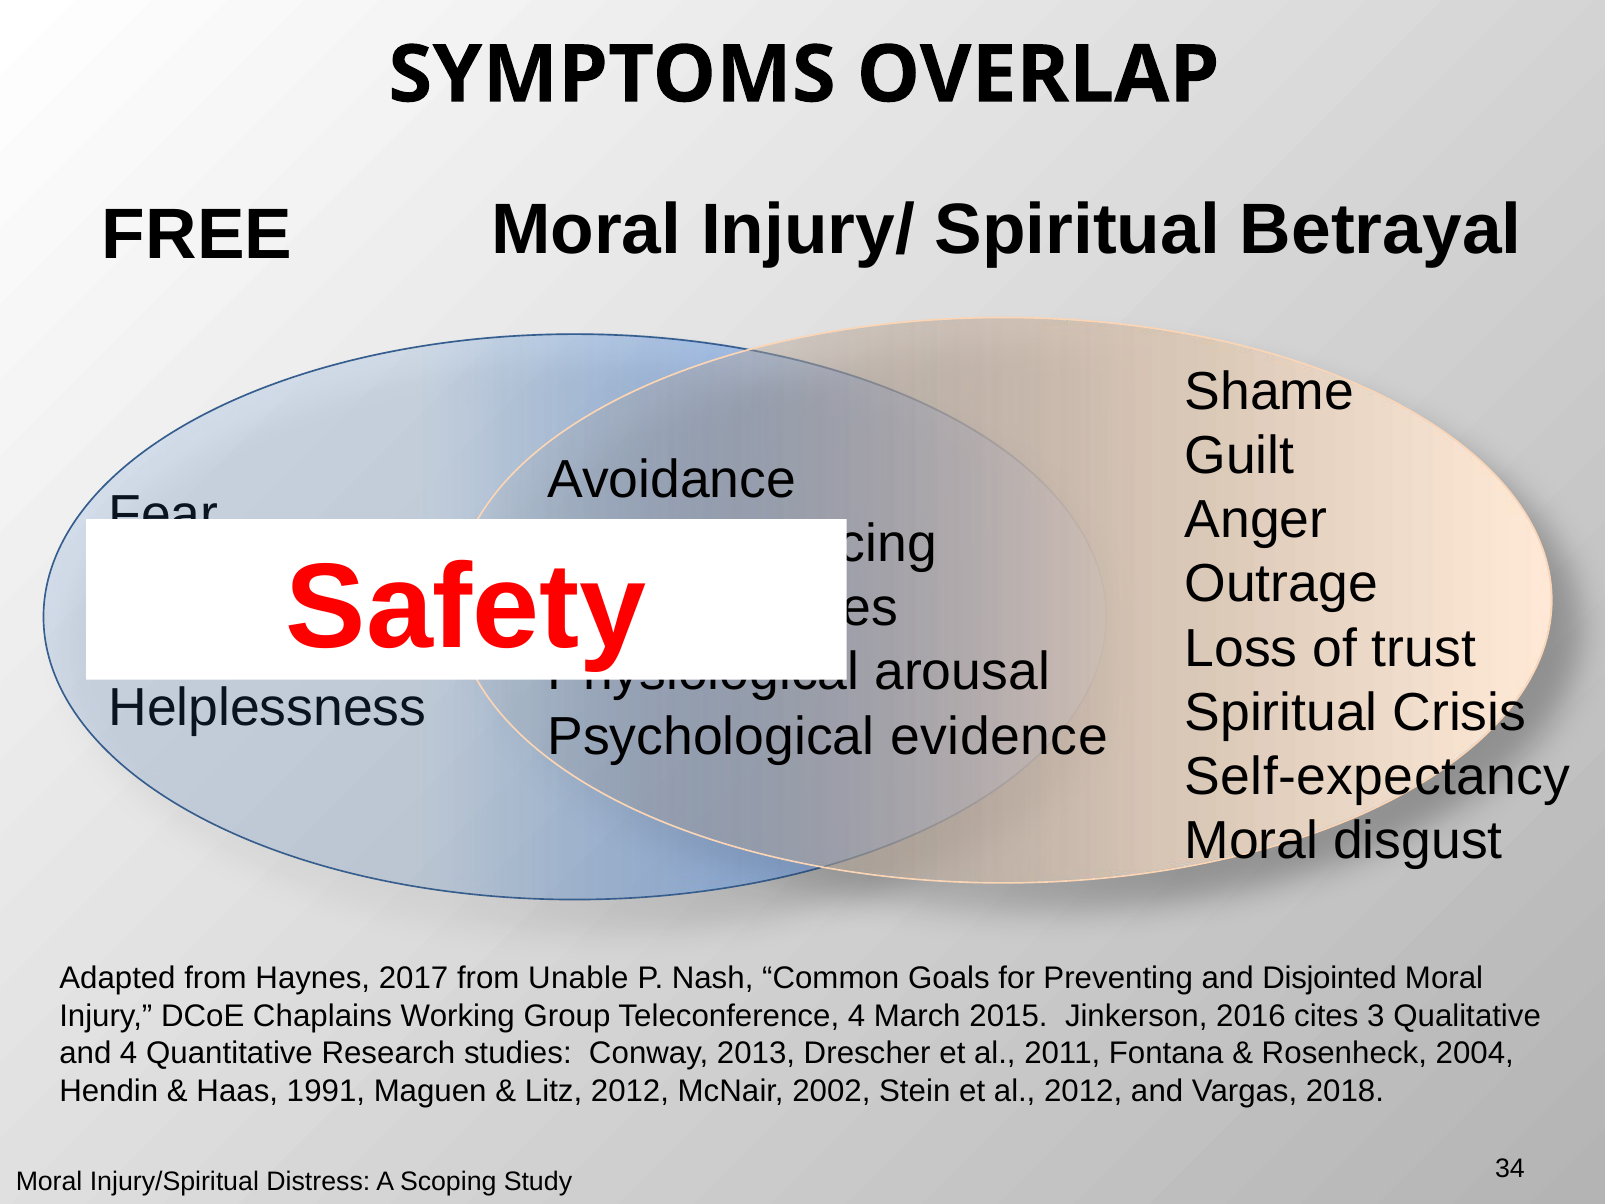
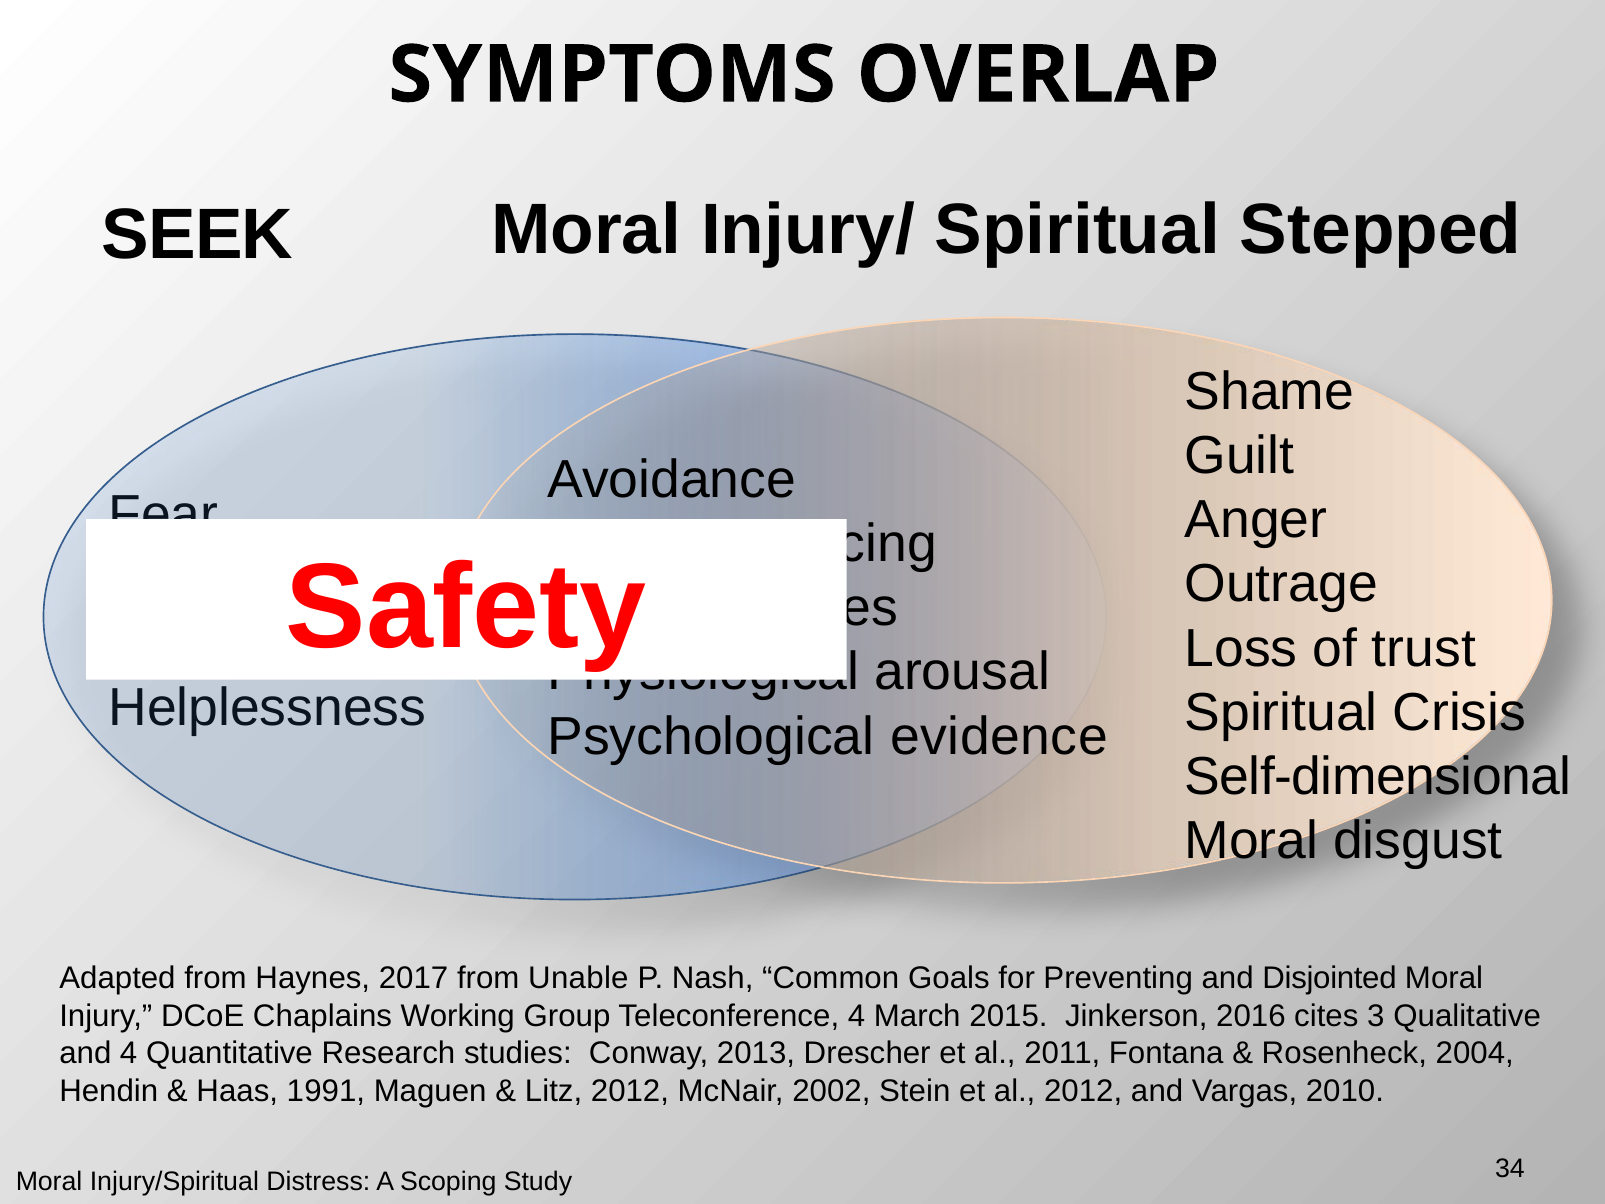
FREE: FREE -> SEEK
Betrayal: Betrayal -> Stepped
Self-expectancy: Self-expectancy -> Self-dimensional
2018: 2018 -> 2010
